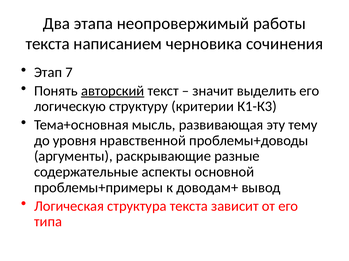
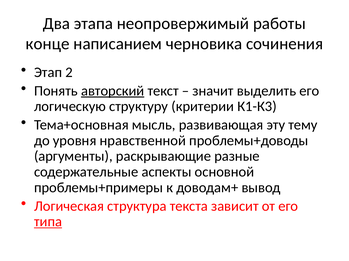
текста at (48, 44): текста -> конце
7: 7 -> 2
типа underline: none -> present
